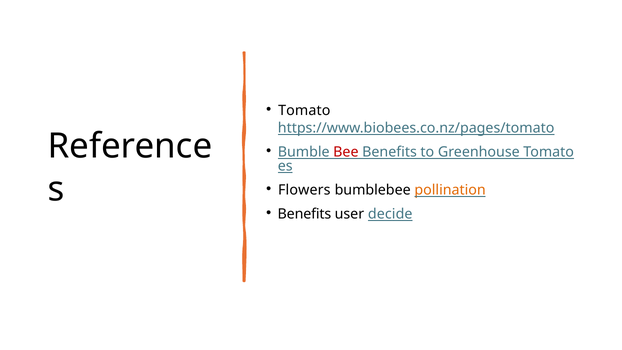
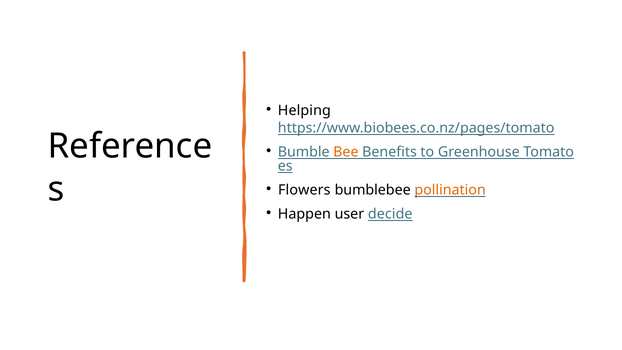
Tomato at (304, 111): Tomato -> Helping
Bee colour: red -> orange
Benefits at (304, 214): Benefits -> Happen
